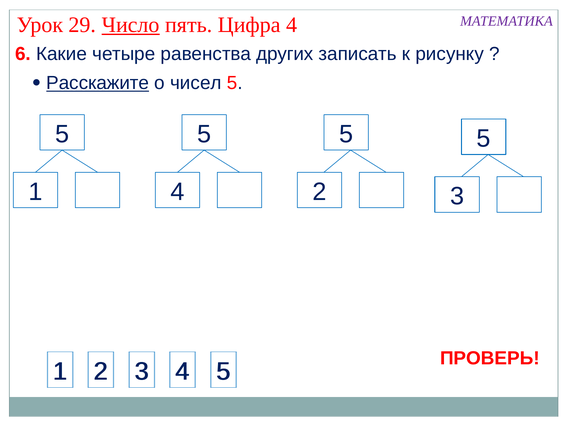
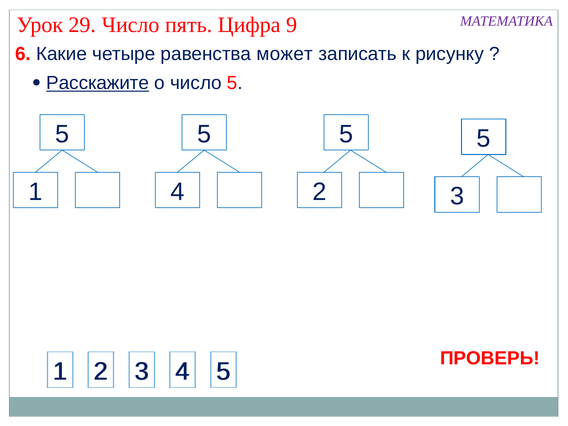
Число at (131, 25) underline: present -> none
Цифра 4: 4 -> 9
других: других -> может
о чисел: чисел -> число
